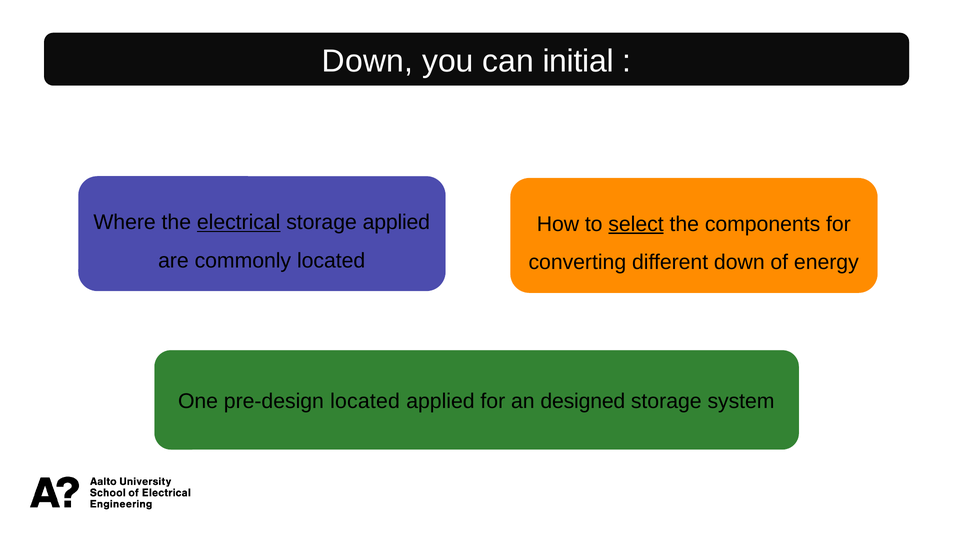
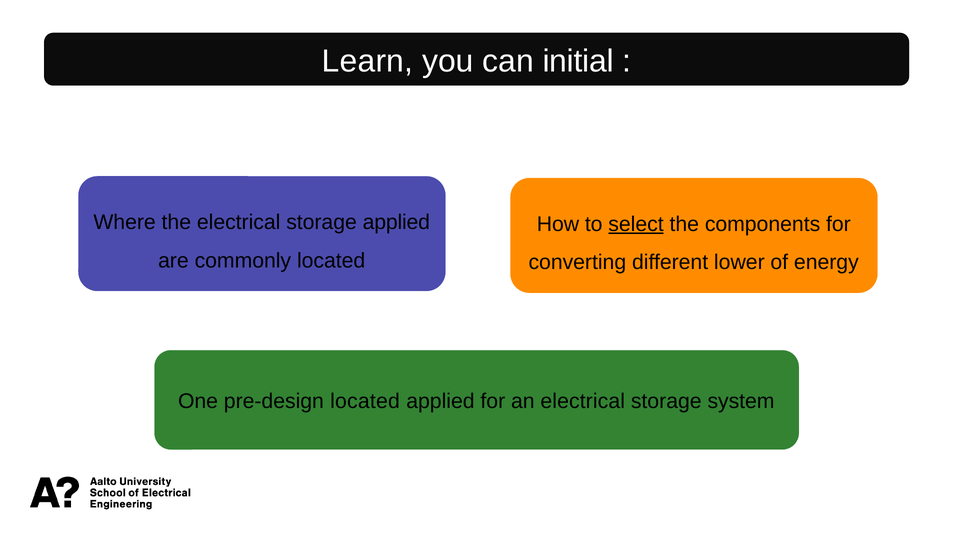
Down at (368, 61): Down -> Learn
electrical at (239, 222) underline: present -> none
different down: down -> lower
an designed: designed -> electrical
